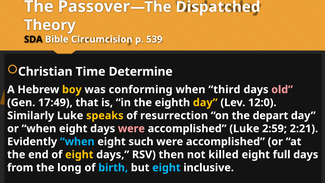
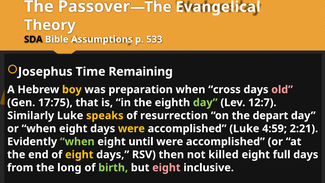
Dispatched: Dispatched -> Evangelical
Circumcision: Circumcision -> Assumptions
539: 539 -> 533
Christian: Christian -> Josephus
Determine: Determine -> Remaining
conforming: conforming -> preparation
third: third -> cross
17:49: 17:49 -> 17:75
day at (205, 102) colour: yellow -> light green
12:0: 12:0 -> 12:7
were at (131, 128) colour: pink -> yellow
2:59: 2:59 -> 4:59
when at (77, 141) colour: light blue -> light green
such: such -> until
birth colour: light blue -> light green
eight at (166, 167) colour: light blue -> pink
